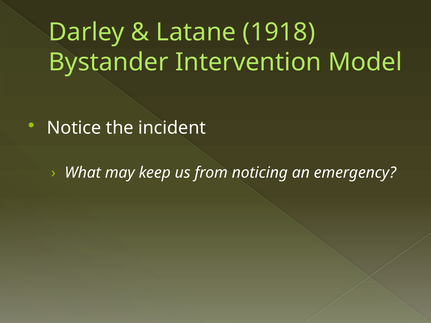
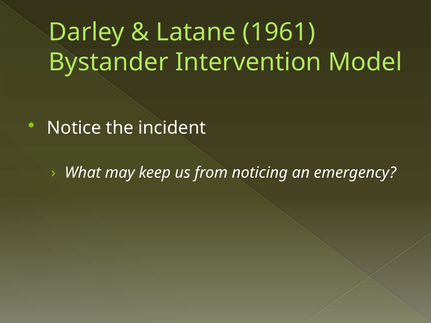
1918: 1918 -> 1961
